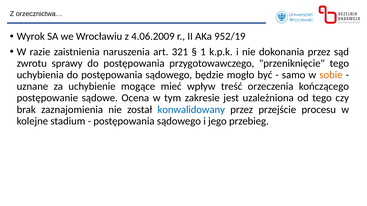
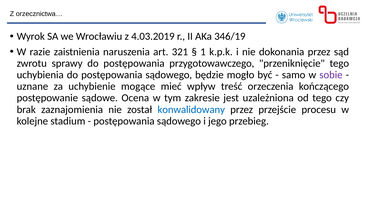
4.06.2009: 4.06.2009 -> 4.03.2019
952/19: 952/19 -> 346/19
sobie colour: orange -> purple
